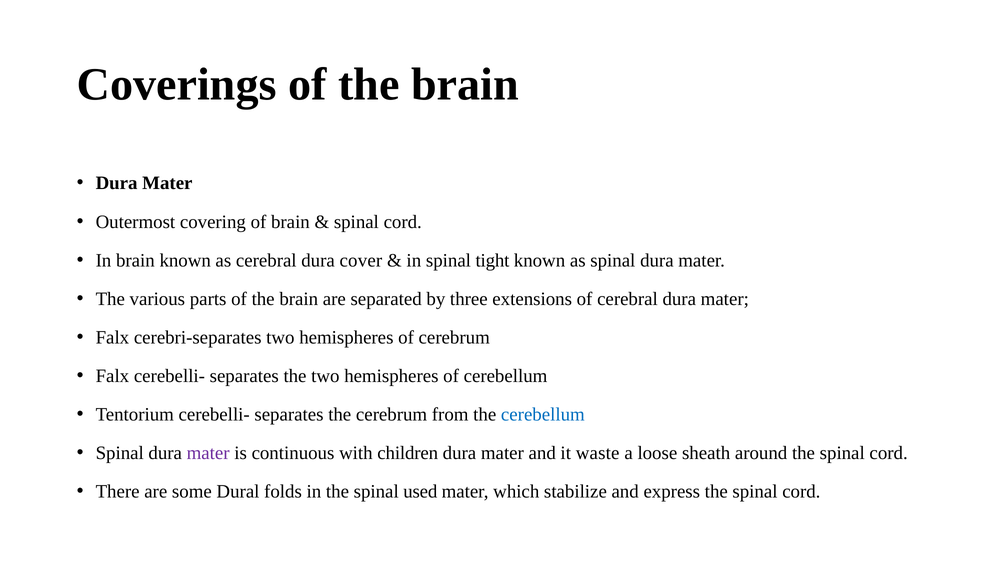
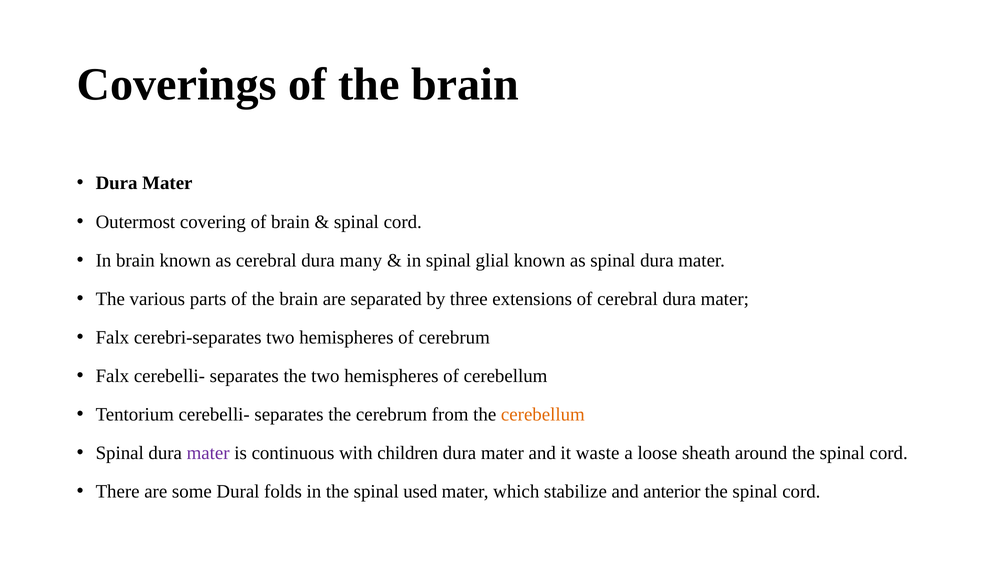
cover: cover -> many
tight: tight -> glial
cerebellum at (543, 414) colour: blue -> orange
express: express -> anterior
